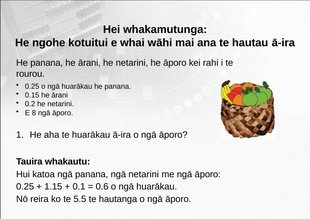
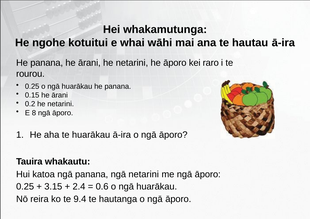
rahi: rahi -> raro
1.15: 1.15 -> 3.15
0.1: 0.1 -> 2.4
5.5: 5.5 -> 9.4
